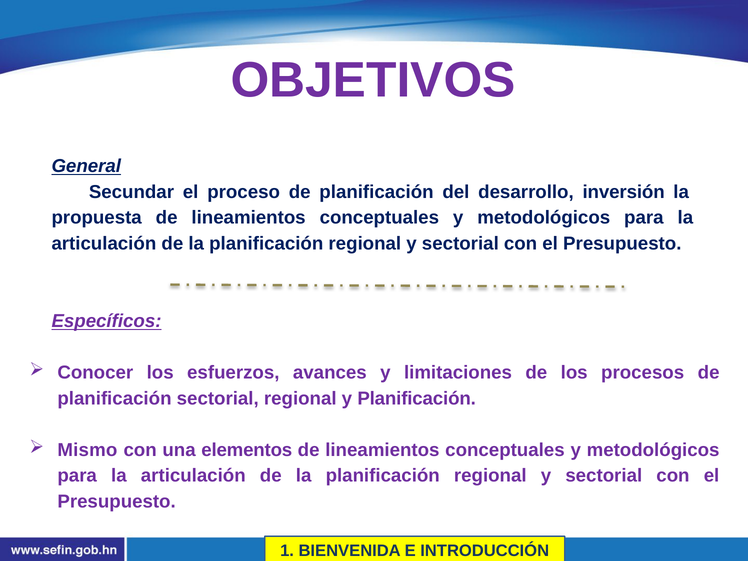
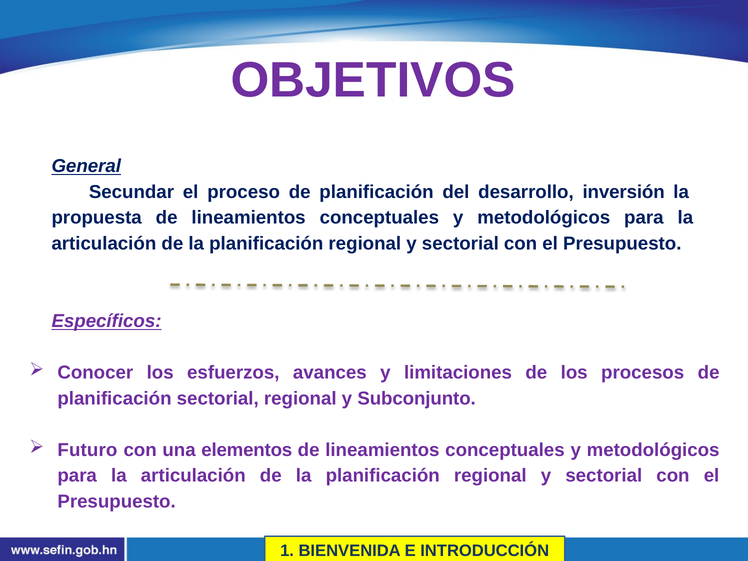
y Planificación: Planificación -> Subconjunto
Mismo: Mismo -> Futuro
